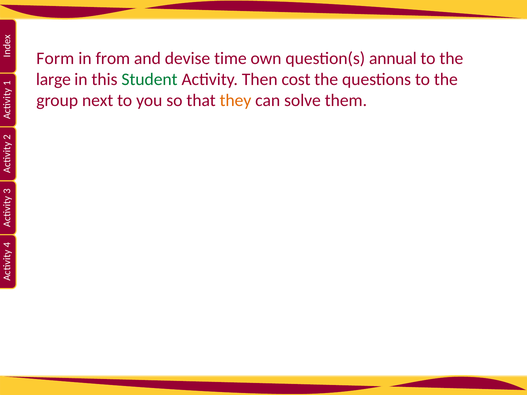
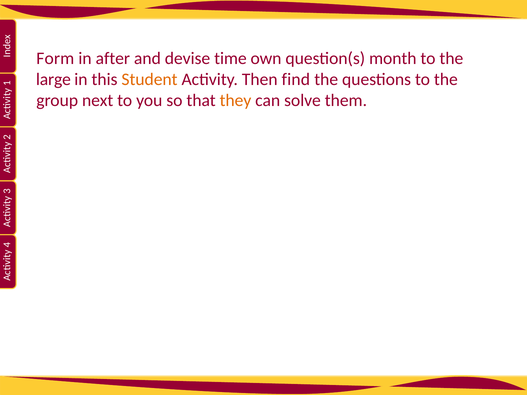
from: from -> after
annual: annual -> month
Student colour: green -> orange
cost: cost -> find
